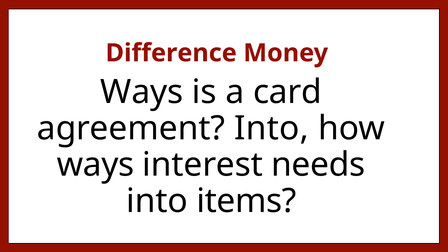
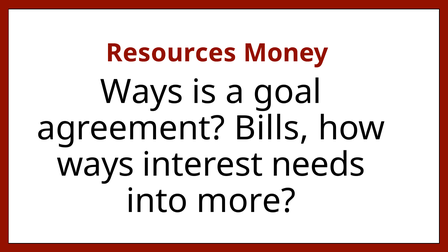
Difference: Difference -> Resources
card: card -> goal
agreement Into: Into -> Bills
items: items -> more
